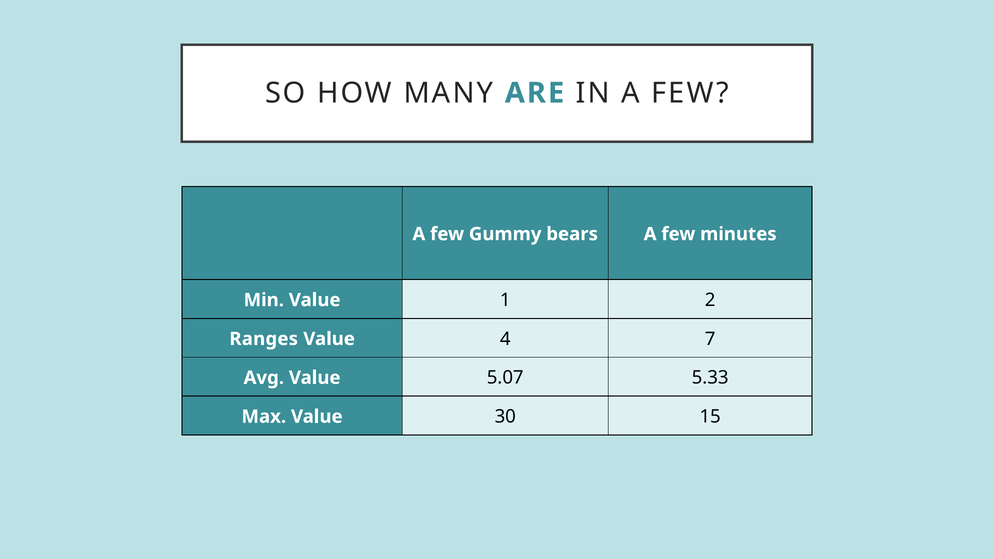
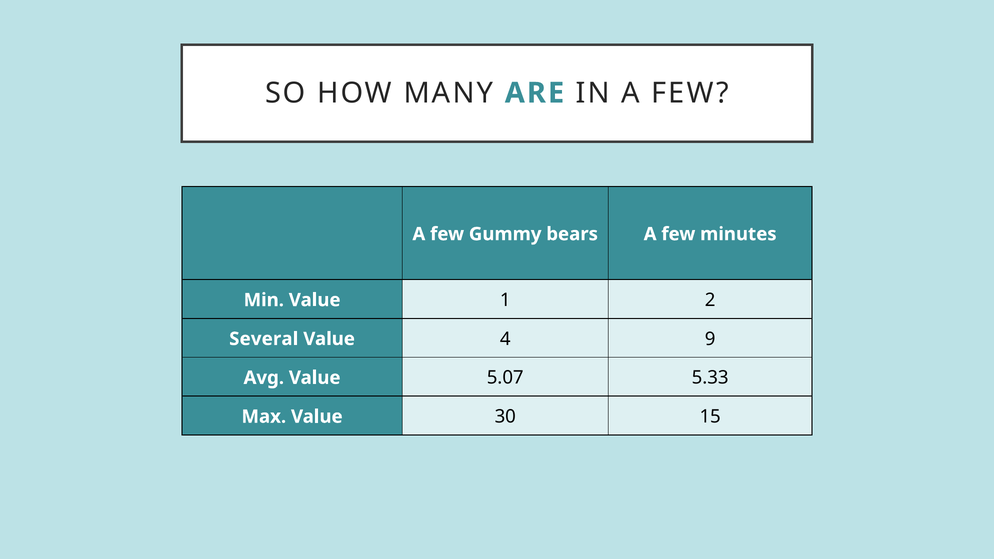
Ranges: Ranges -> Several
7: 7 -> 9
